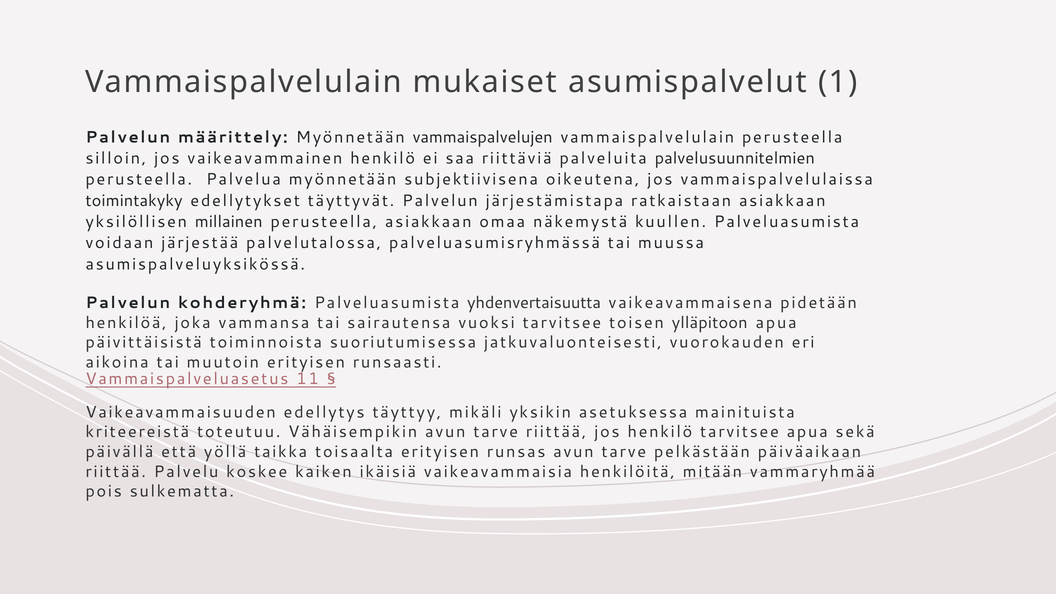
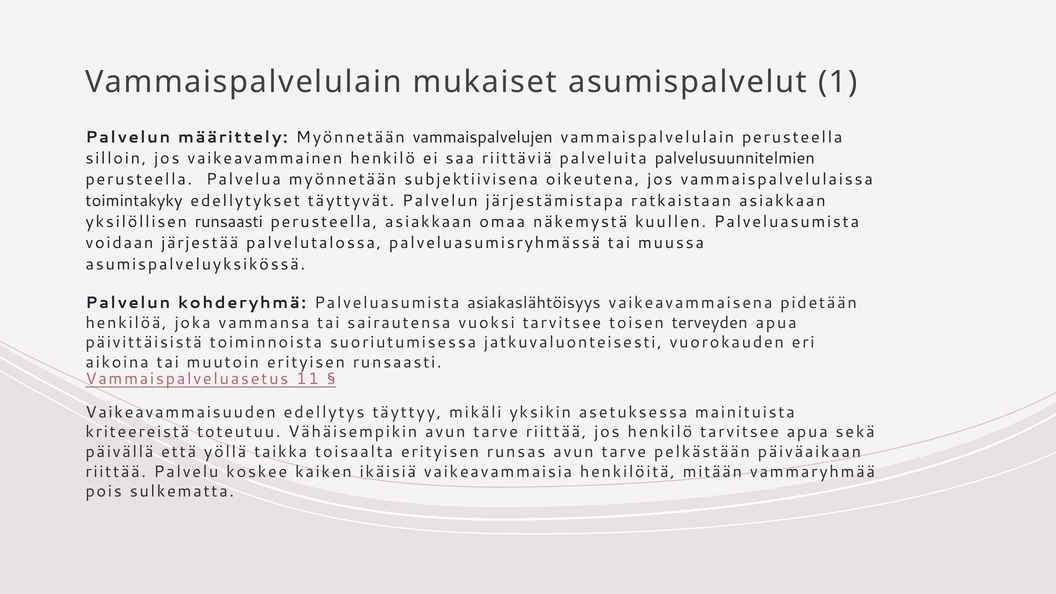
yksilöllisen millainen: millainen -> runsaasti
yhdenvertaisuutta: yhdenvertaisuutta -> asiakaslähtöisyys
ylläpitoon: ylläpitoon -> terveyden
